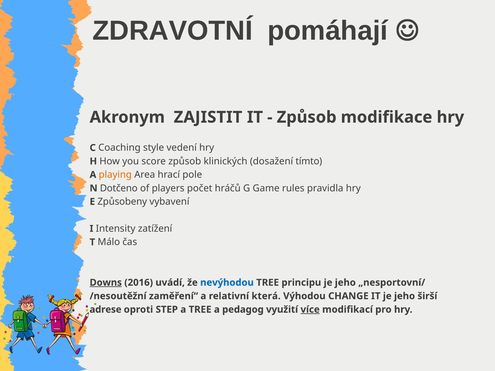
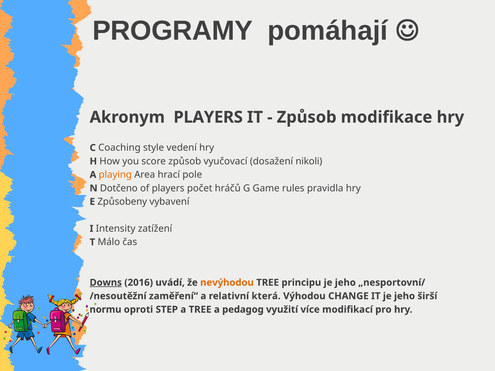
ZDRAVOTNÍ: ZDRAVOTNÍ -> PROGRAMY
Akronym ZAJISTIT: ZAJISTIT -> PLAYERS
klinických: klinických -> vyučovací
tímto: tímto -> nikoli
nevýhodou colour: blue -> orange
adrese: adrese -> normu
více underline: present -> none
